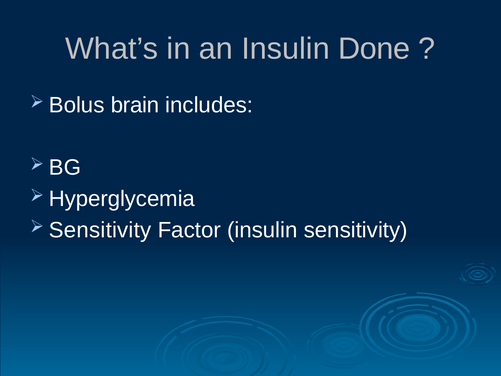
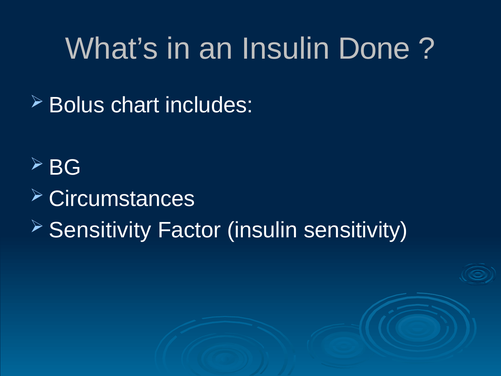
brain: brain -> chart
Hyperglycemia: Hyperglycemia -> Circumstances
